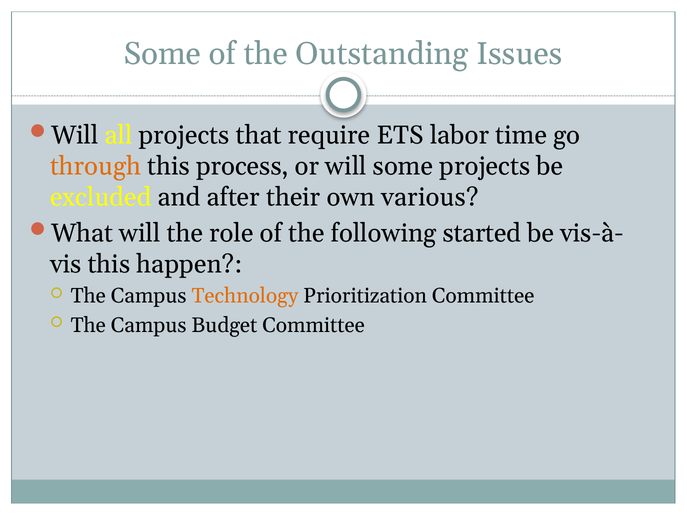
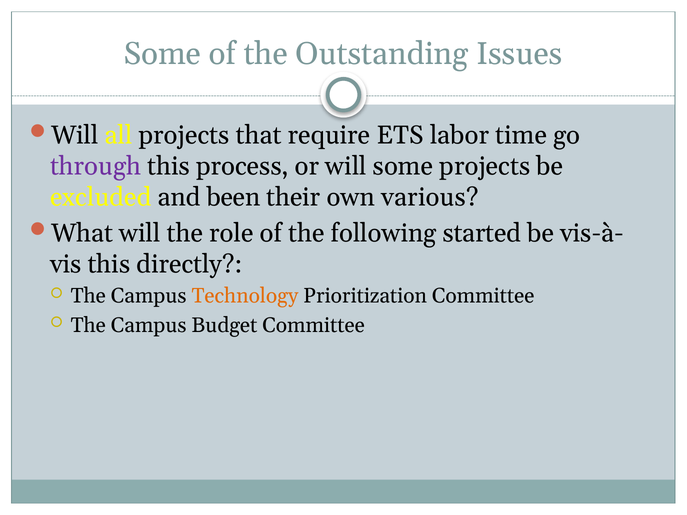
through colour: orange -> purple
after: after -> been
happen: happen -> directly
